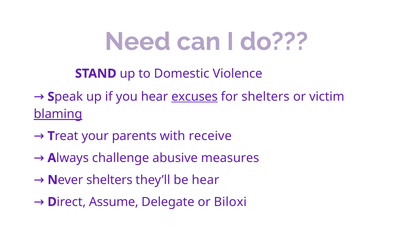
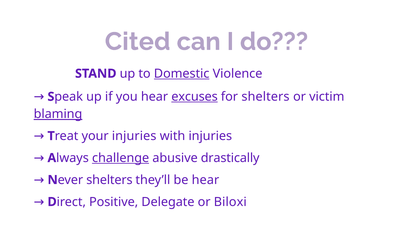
Need: Need -> Cited
Domestic underline: none -> present
your parents: parents -> injuries
with receive: receive -> injuries
challenge underline: none -> present
measures: measures -> drastically
Assume: Assume -> Positive
